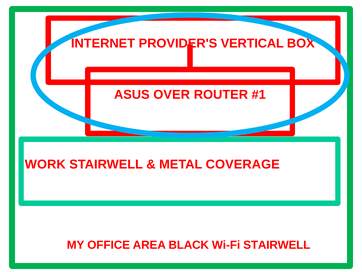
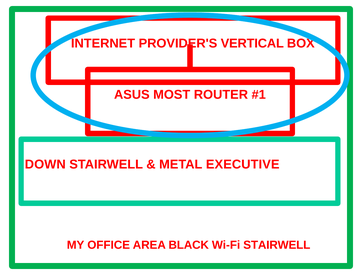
OVER: OVER -> MOST
WORK: WORK -> DOWN
COVERAGE: COVERAGE -> EXECUTIVE
